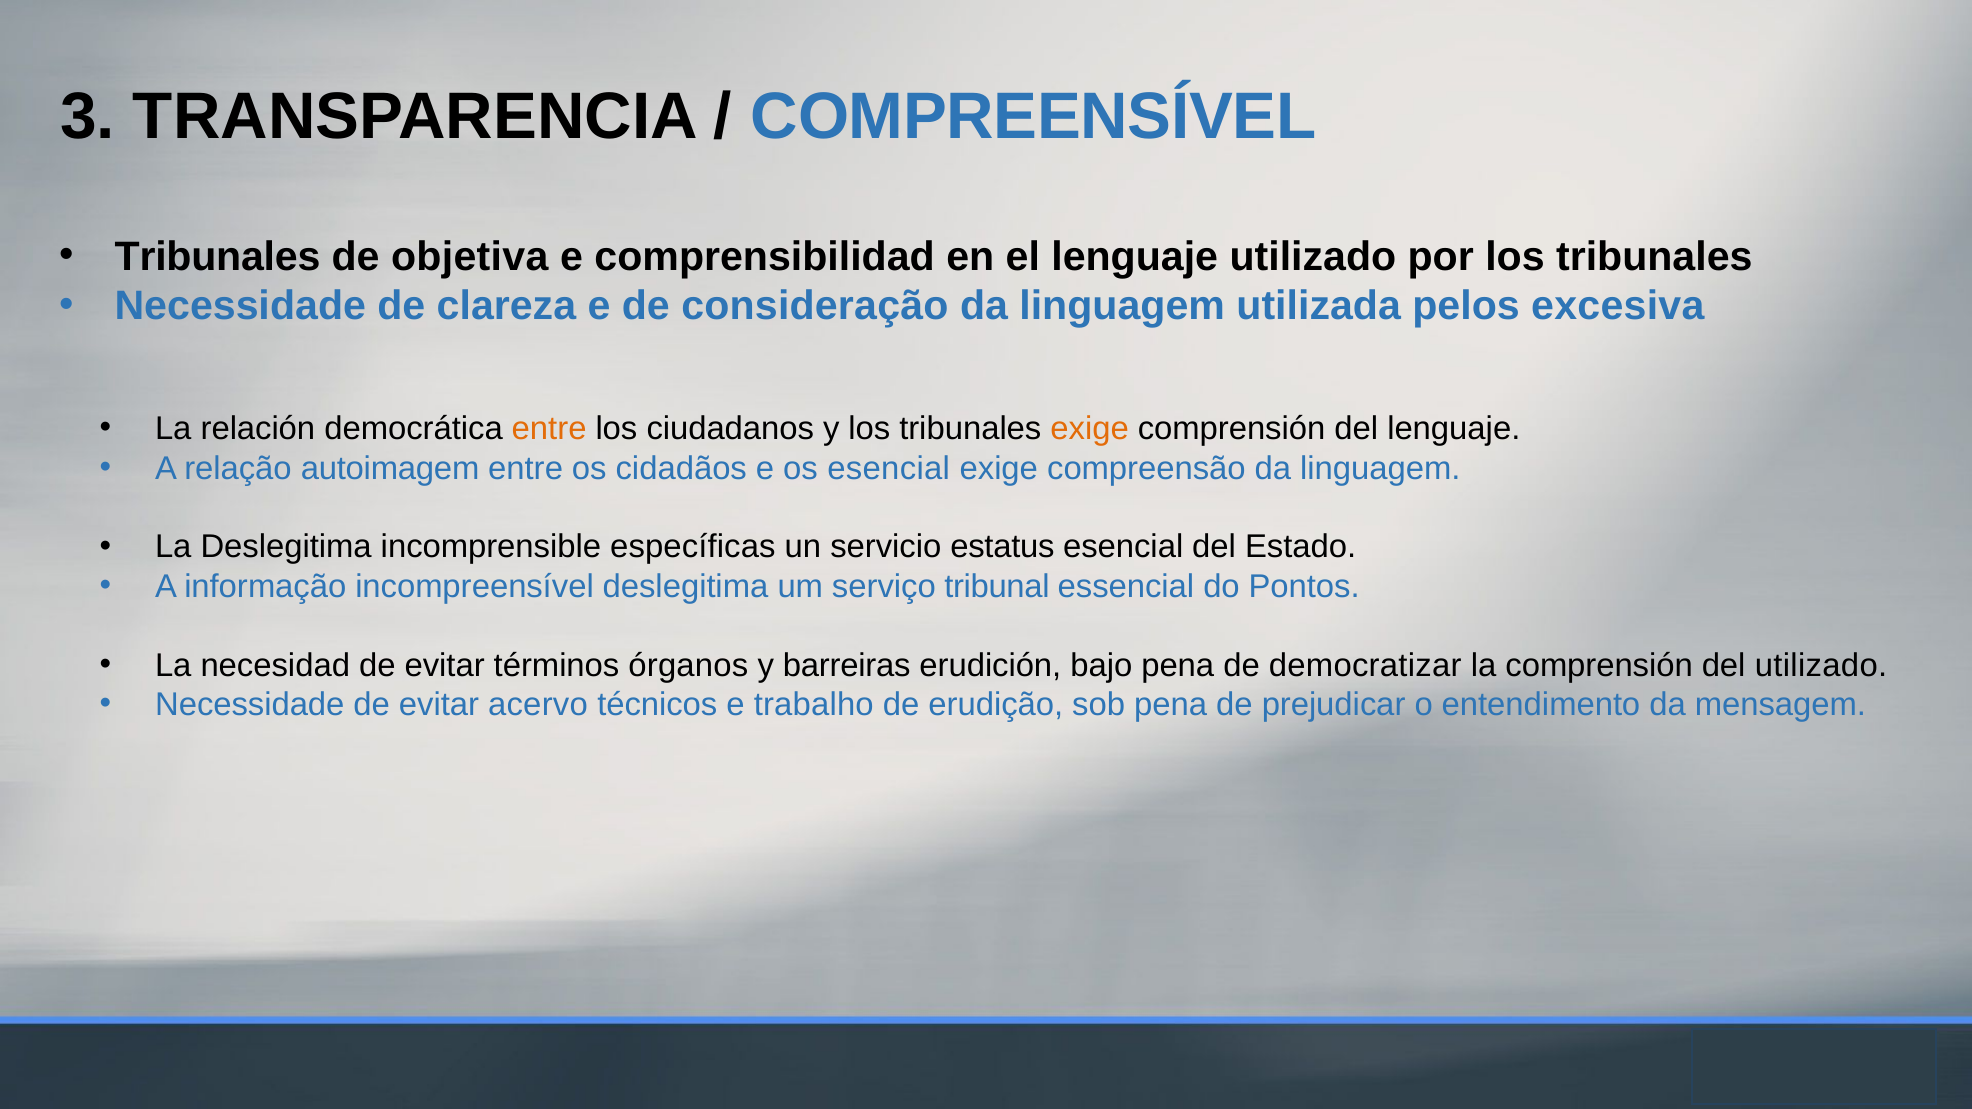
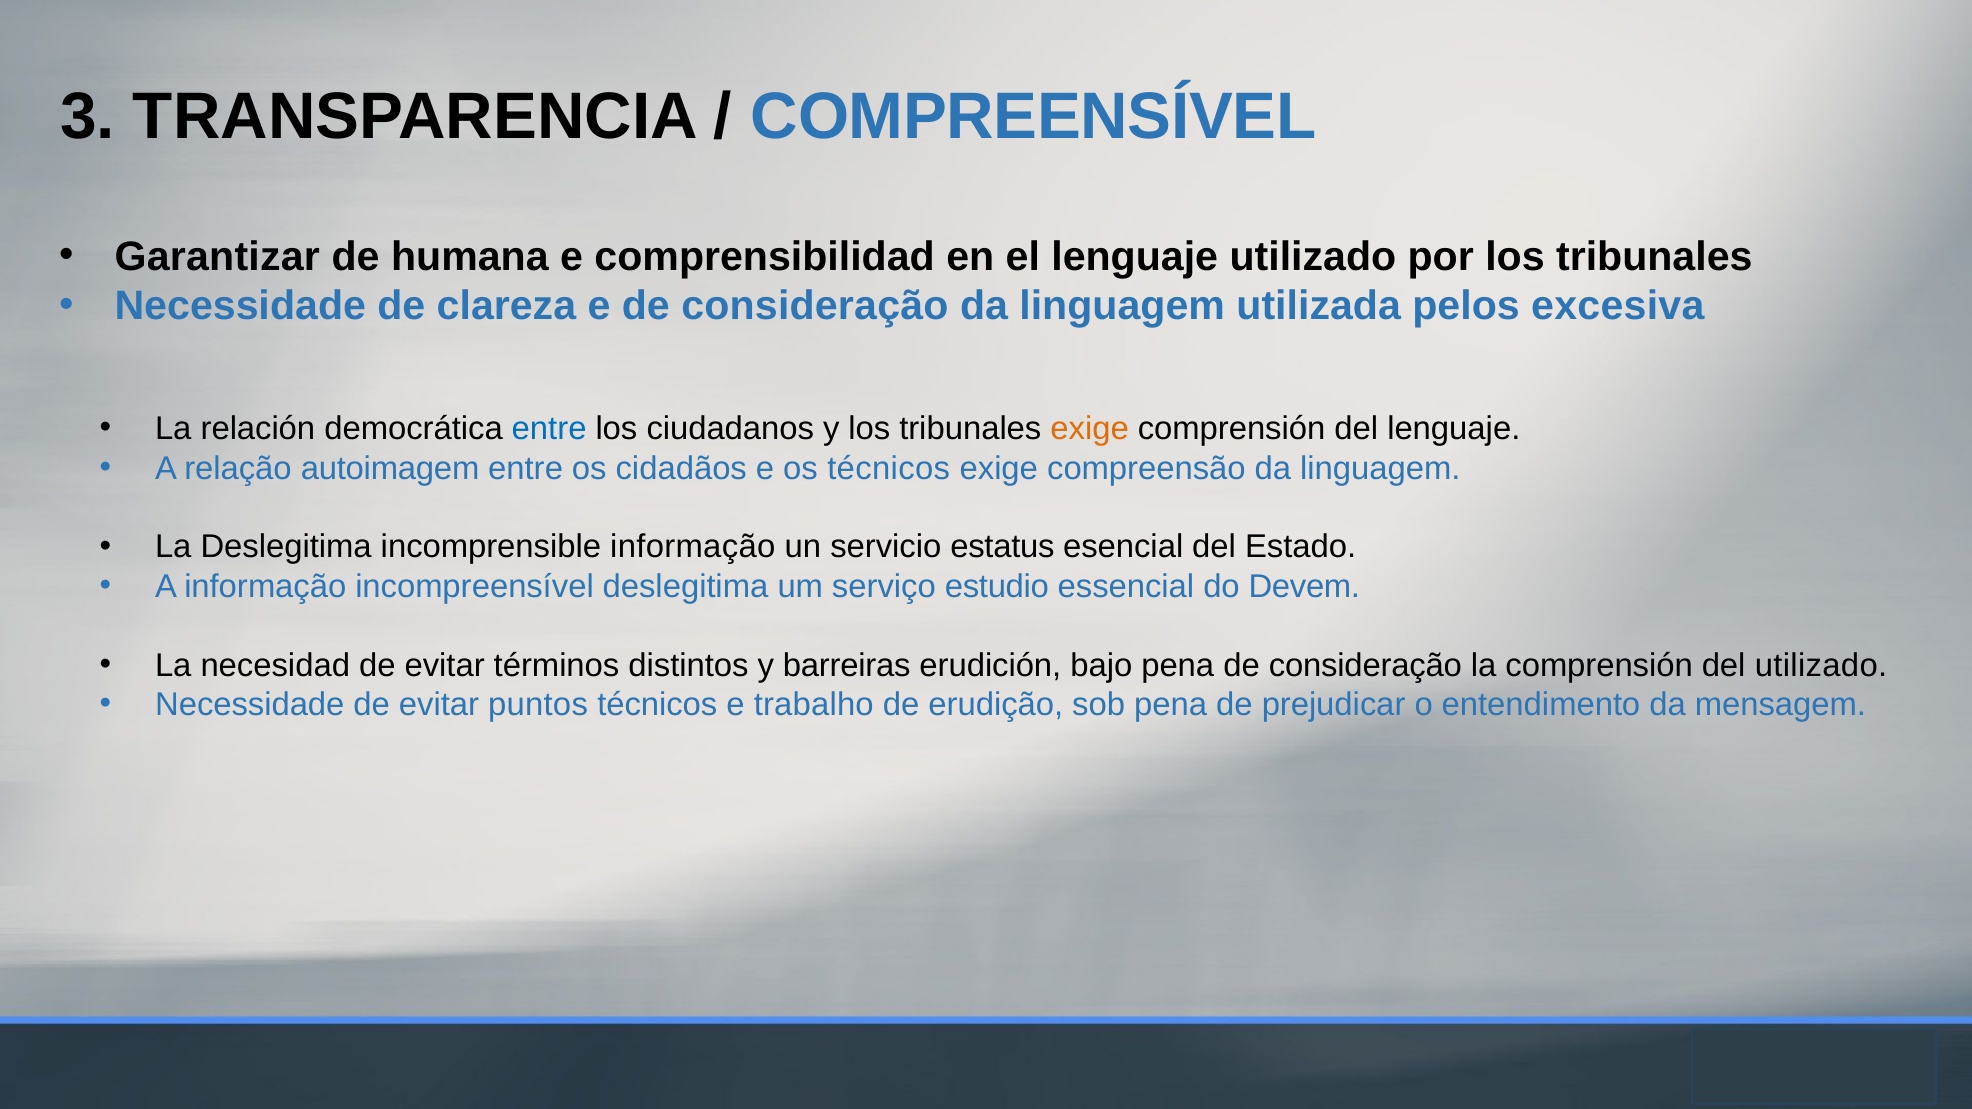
Tribunales at (218, 257): Tribunales -> Garantizar
objetiva: objetiva -> humana
entre at (549, 429) colour: orange -> blue
os esencial: esencial -> técnicos
incomprensible específicas: específicas -> informação
tribunal: tribunal -> estudio
Pontos: Pontos -> Devem
órganos: órganos -> distintos
pena de democratizar: democratizar -> consideração
acervo: acervo -> puntos
